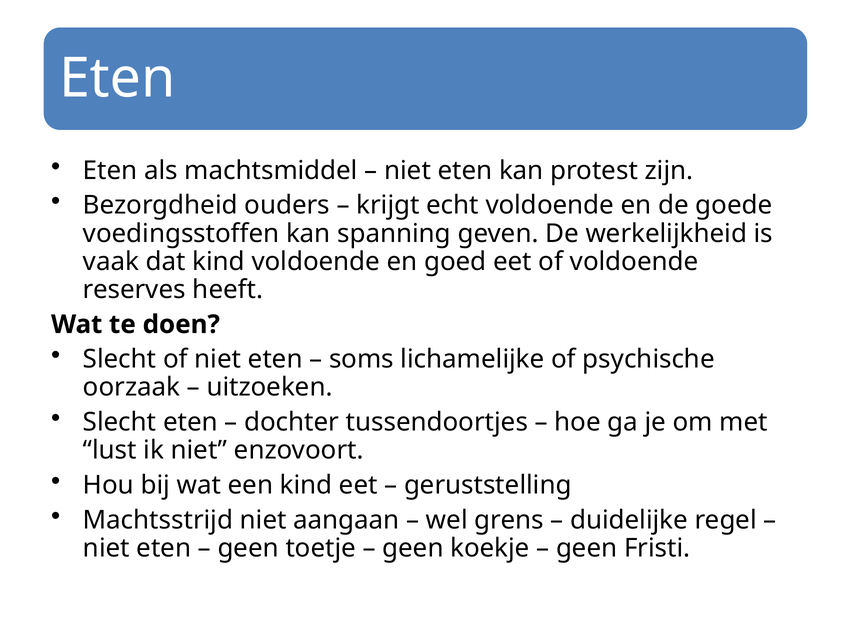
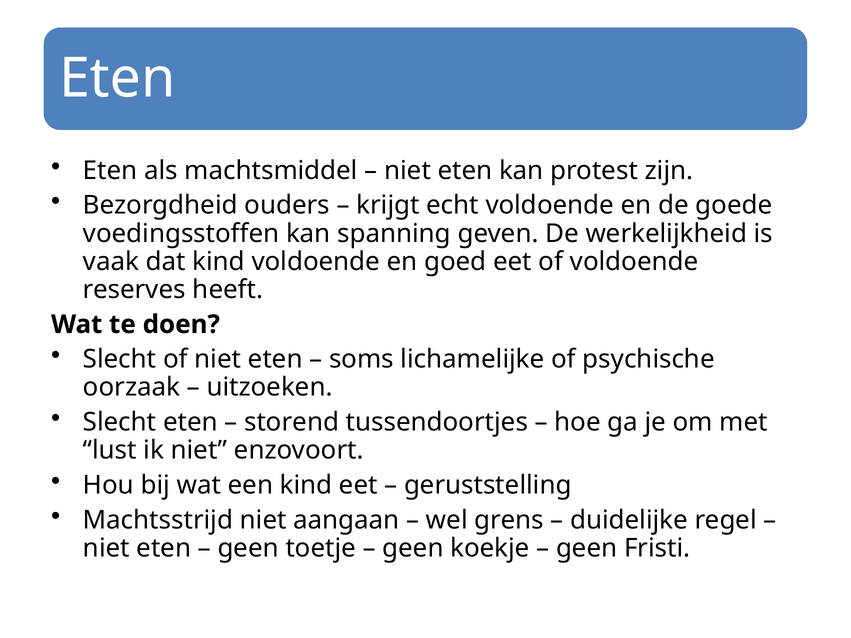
dochter: dochter -> storend
